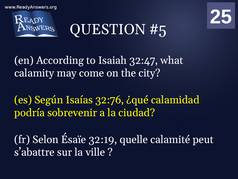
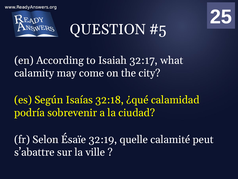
32:47: 32:47 -> 32:17
32:76: 32:76 -> 32:18
